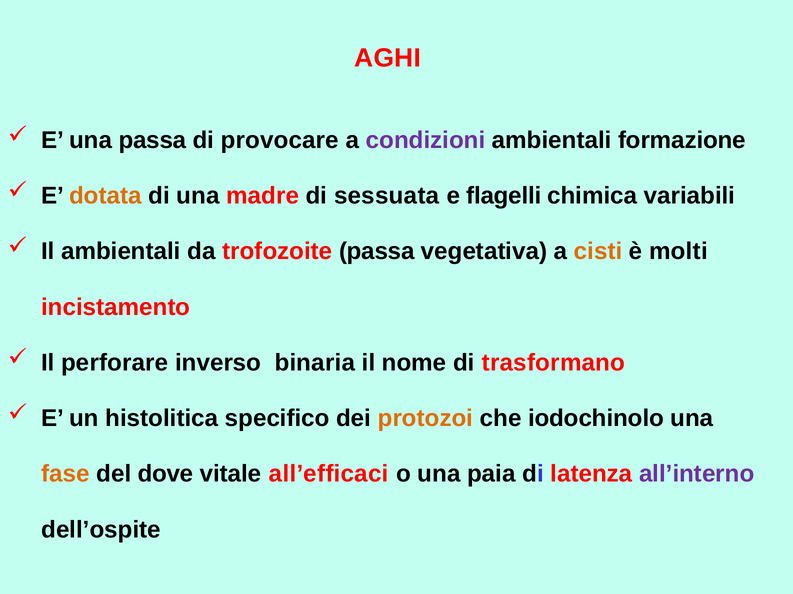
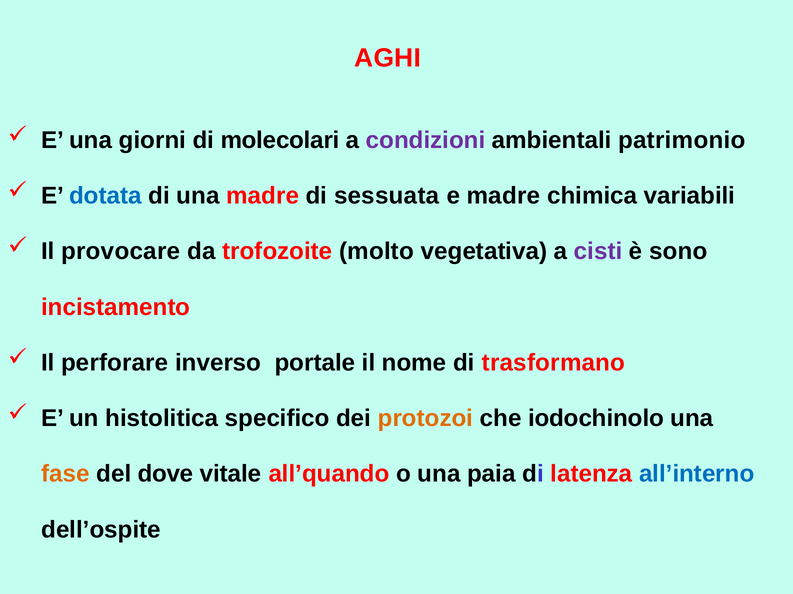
una passa: passa -> giorni
provocare: provocare -> molecolari
formazione: formazione -> patrimonio
dotata colour: orange -> blue
e flagelli: flagelli -> madre
Il ambientali: ambientali -> provocare
trofozoite passa: passa -> molto
cisti colour: orange -> purple
molti: molti -> sono
binaria: binaria -> portale
all’efficaci: all’efficaci -> all’quando
all’interno colour: purple -> blue
